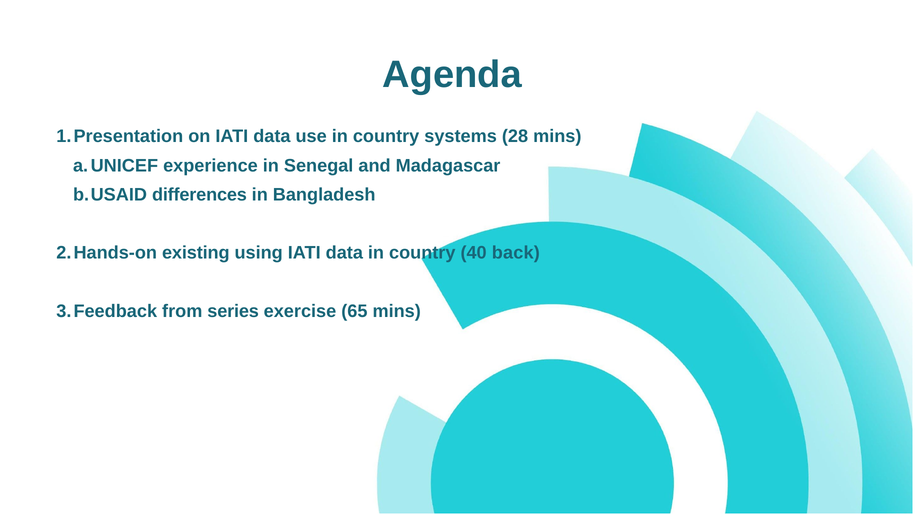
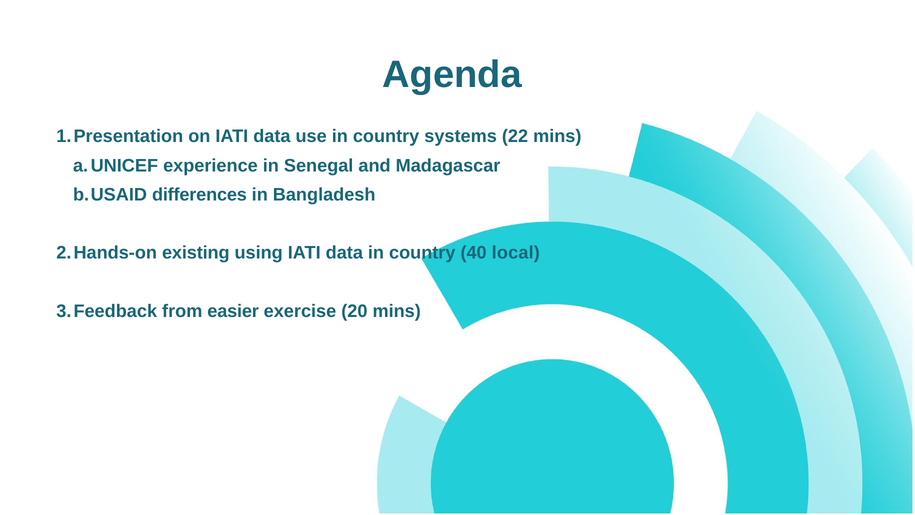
28: 28 -> 22
back: back -> local
series: series -> easier
65: 65 -> 20
